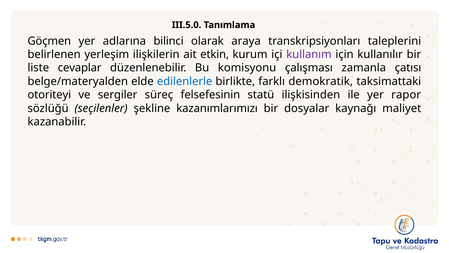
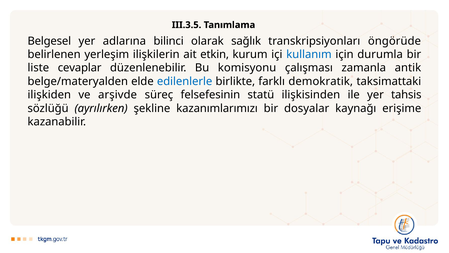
III.5.0: III.5.0 -> III.3.5
Göçmen: Göçmen -> Belgesel
araya: araya -> sağlık
taleplerini: taleplerini -> öngörüde
kullanım colour: purple -> blue
kullanılır: kullanılır -> durumla
çatısı: çatısı -> antik
otoriteyi: otoriteyi -> ilişkiden
sergiler: sergiler -> arşivde
rapor: rapor -> tahsis
seçilenler: seçilenler -> ayrılırken
maliyet: maliyet -> erişime
